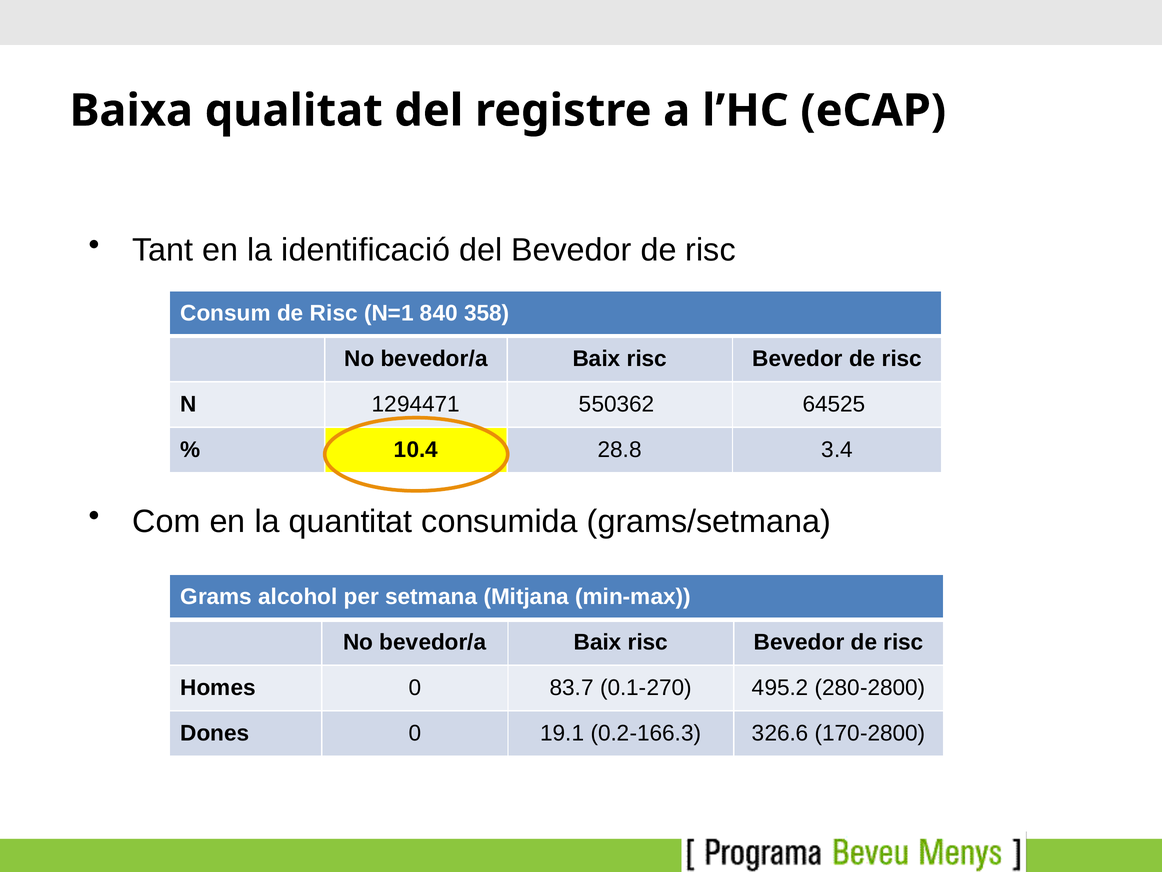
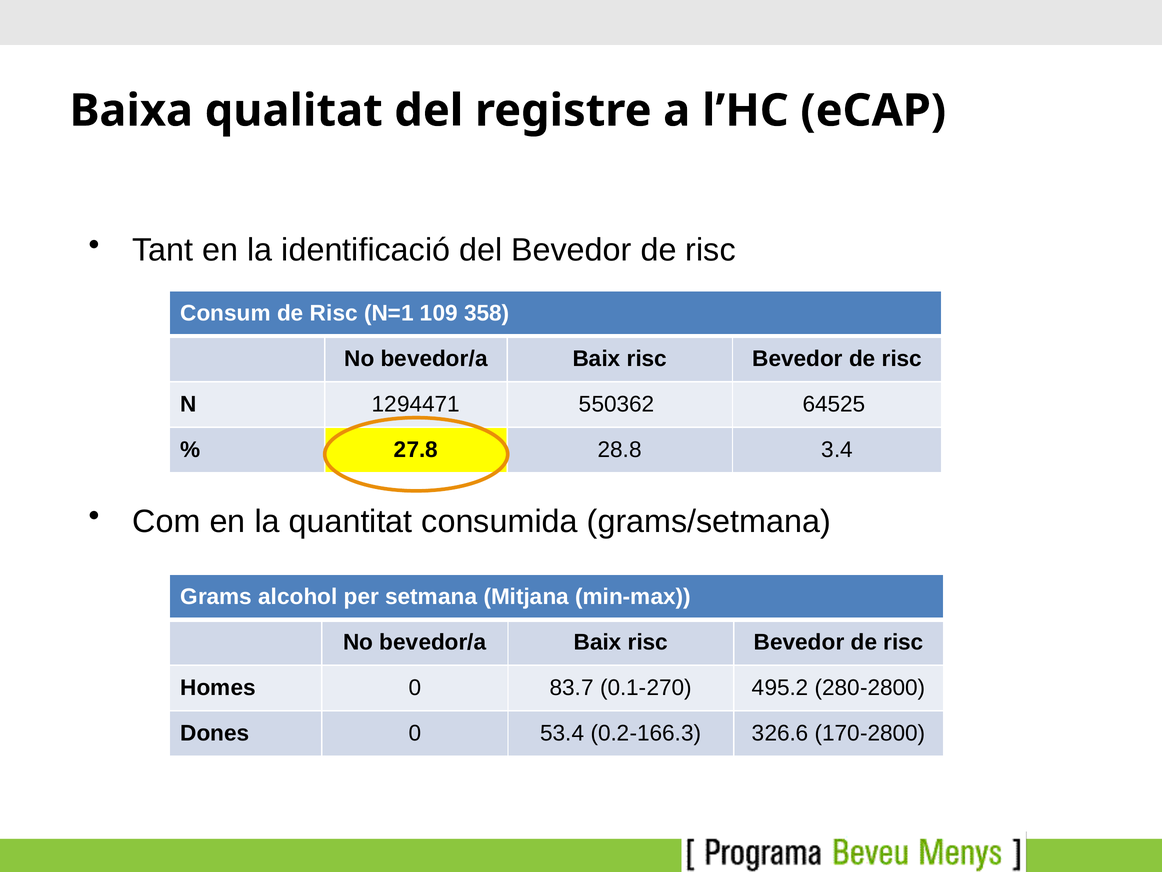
840: 840 -> 109
10.4: 10.4 -> 27.8
19.1: 19.1 -> 53.4
